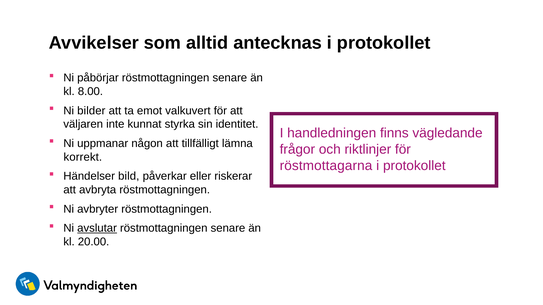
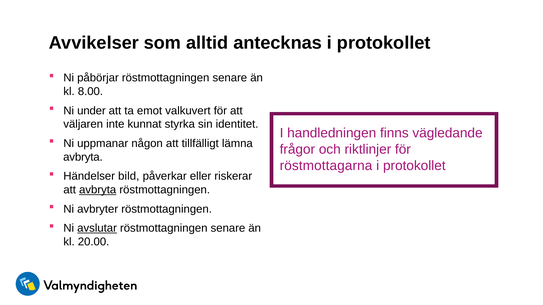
bilder: bilder -> under
korrekt at (83, 157): korrekt -> avbryta
avbryta at (98, 190) underline: none -> present
